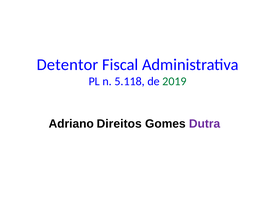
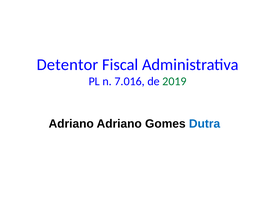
5.118: 5.118 -> 7.016
Adriano Direitos: Direitos -> Adriano
Dutra colour: purple -> blue
